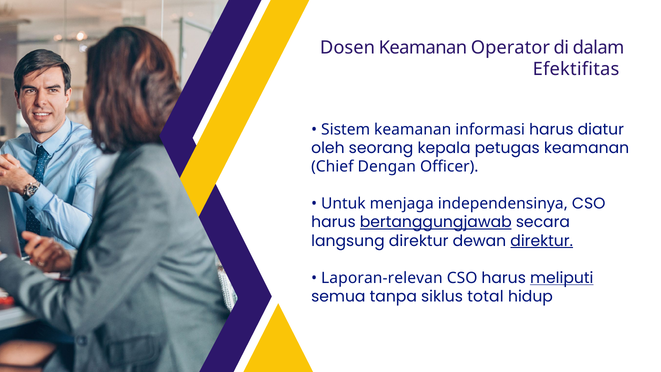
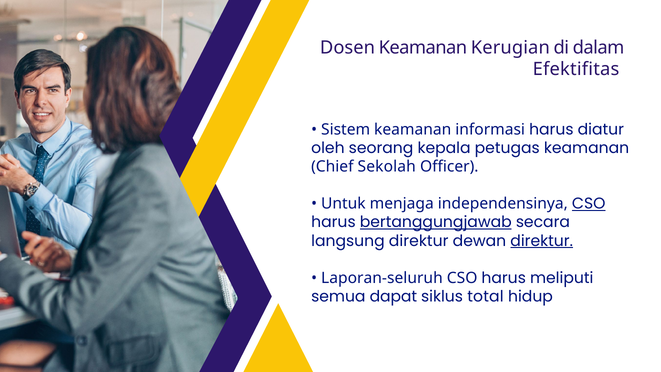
Operator: Operator -> Kerugian
Dengan: Dengan -> Sekolah
CSO at (589, 204) underline: none -> present
Laporan-relevan: Laporan-relevan -> Laporan-seluruh
meliputi underline: present -> none
tanpa: tanpa -> dapat
